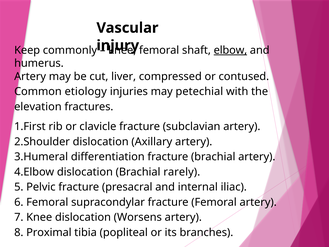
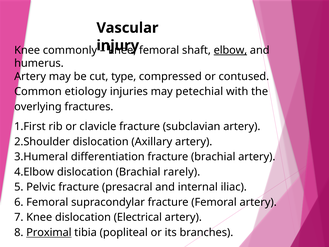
Keep at (27, 50): Keep -> Knee
liver: liver -> type
elevation: elevation -> overlying
Worsens: Worsens -> Electrical
Proximal underline: none -> present
